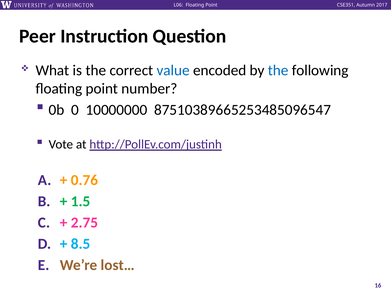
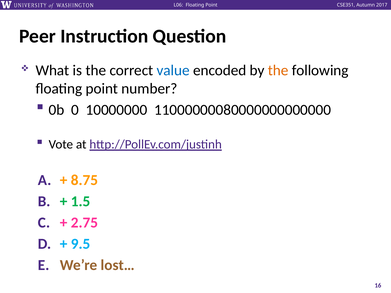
the at (278, 70) colour: blue -> orange
87510389665253485096547: 87510389665253485096547 -> 11000000080000000000000
0.76: 0.76 -> 8.75
8.5: 8.5 -> 9.5
